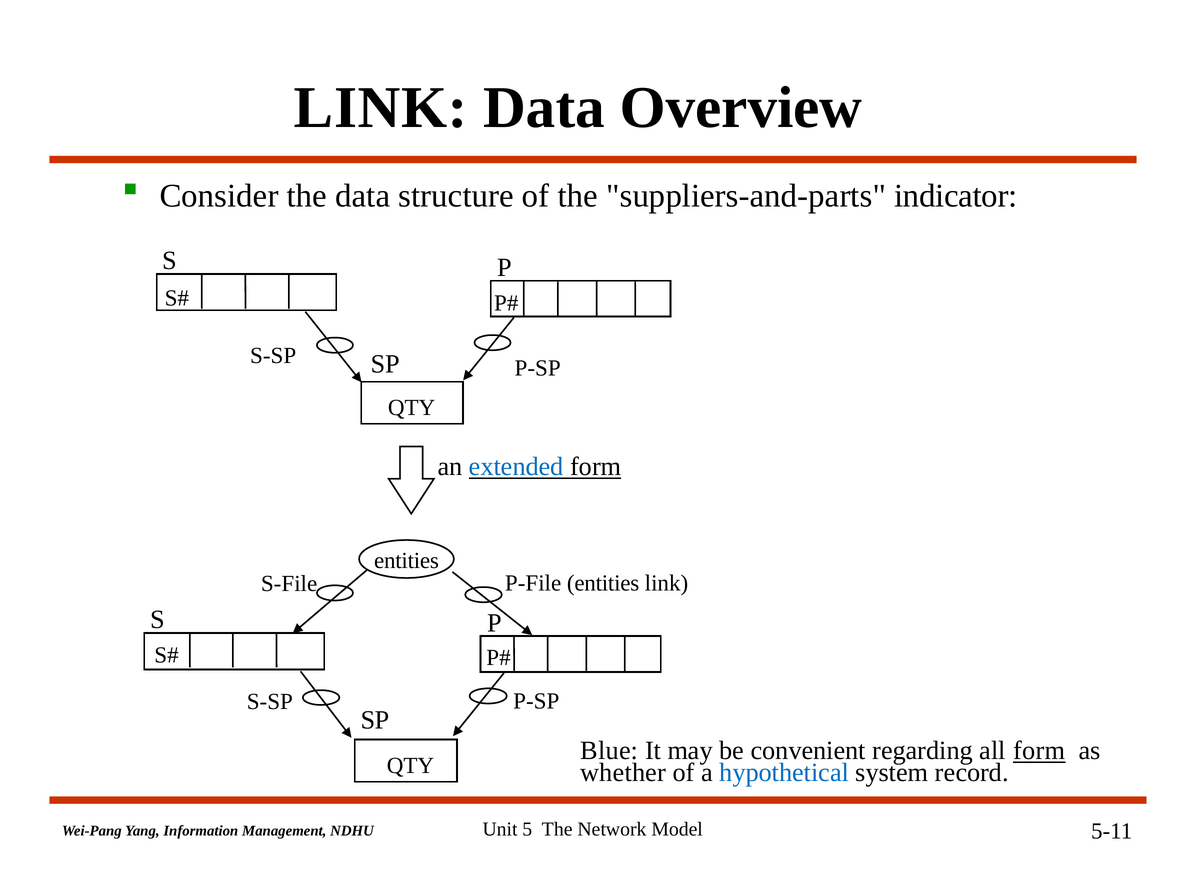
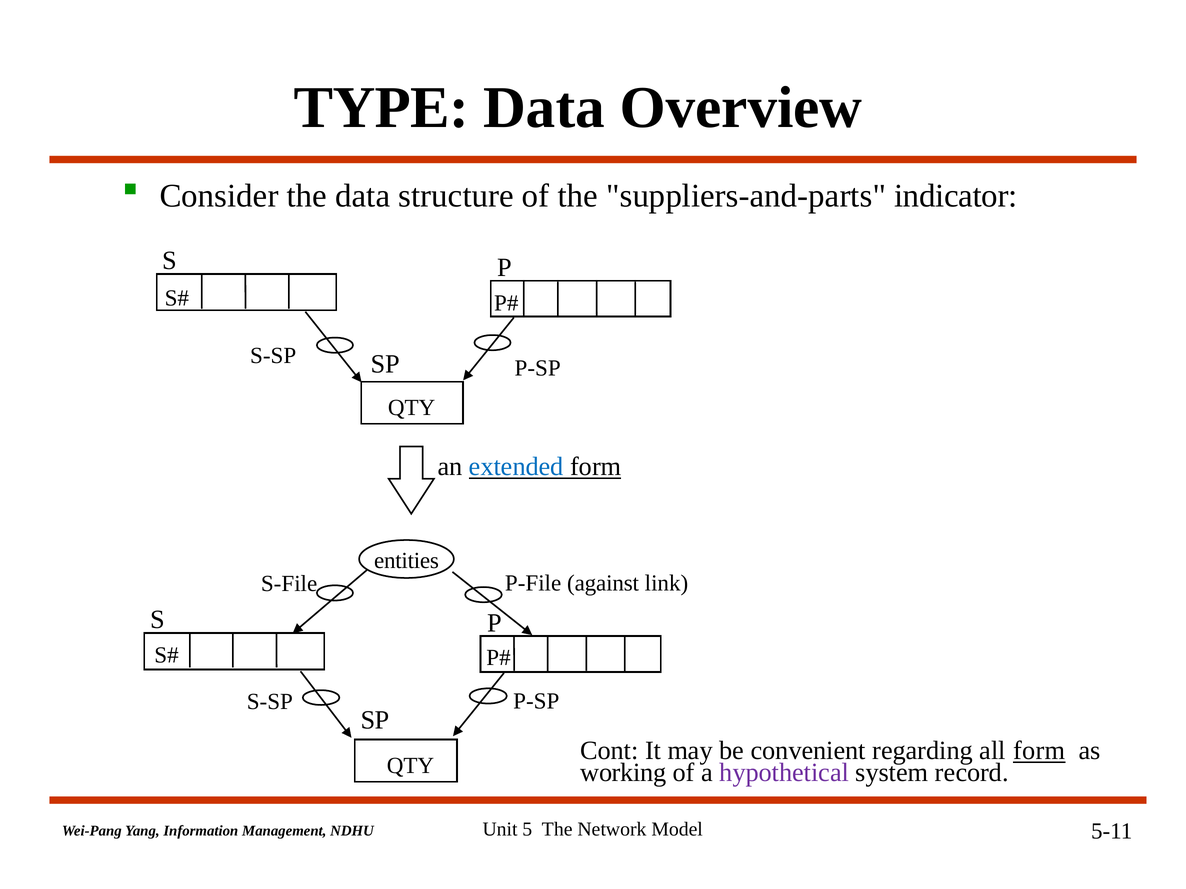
LINK at (381, 108): LINK -> TYPE
P-File entities: entities -> against
Blue: Blue -> Cont
whether: whether -> working
hypothetical colour: blue -> purple
